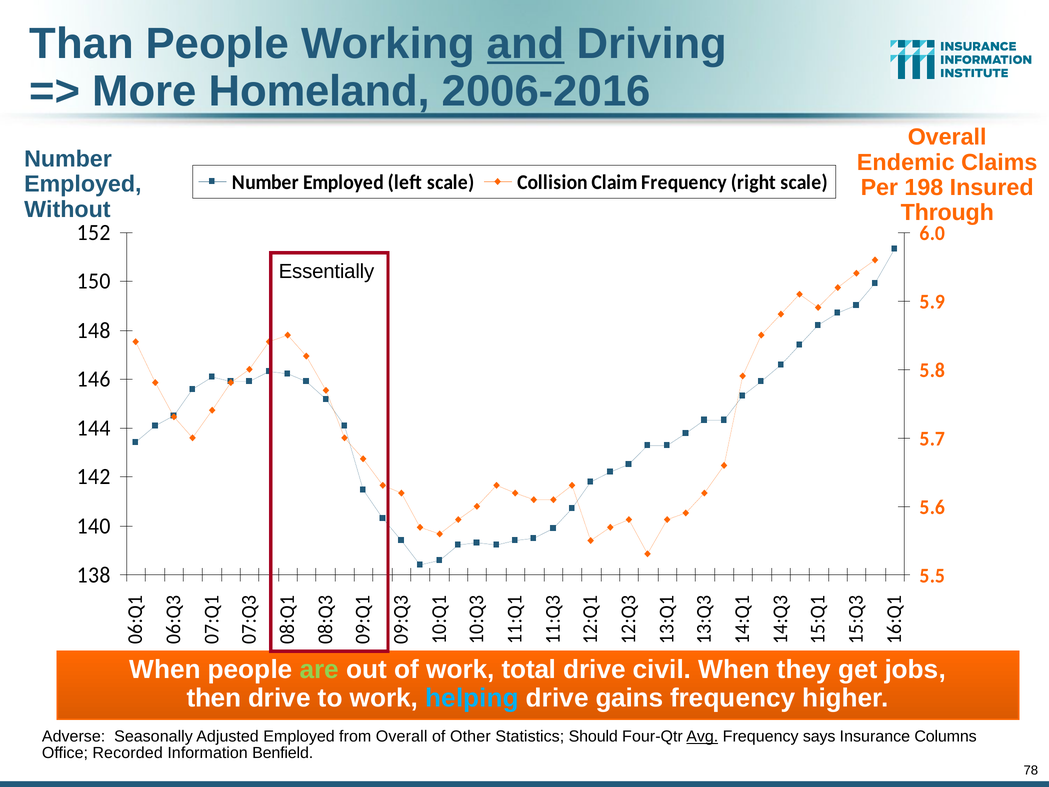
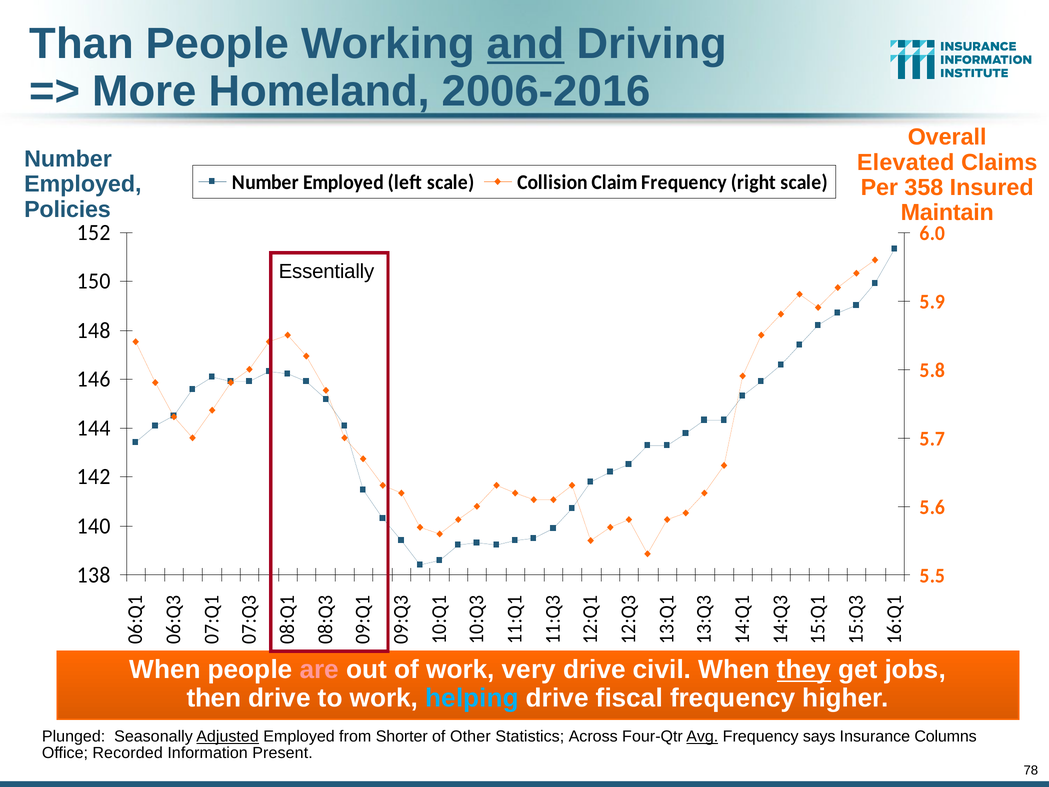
Endemic: Endemic -> Elevated
198: 198 -> 358
Without: Without -> Policies
Through: Through -> Maintain
are colour: light green -> pink
total: total -> very
they underline: none -> present
gains: gains -> fiscal
Adverse: Adverse -> Plunged
Adjusted underline: none -> present
from Overall: Overall -> Shorter
Should: Should -> Across
Benfield: Benfield -> Present
